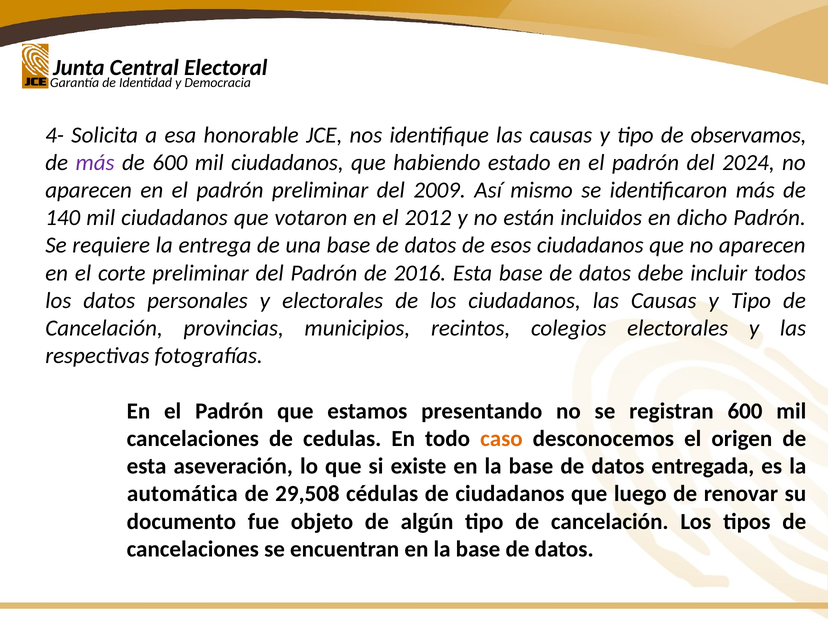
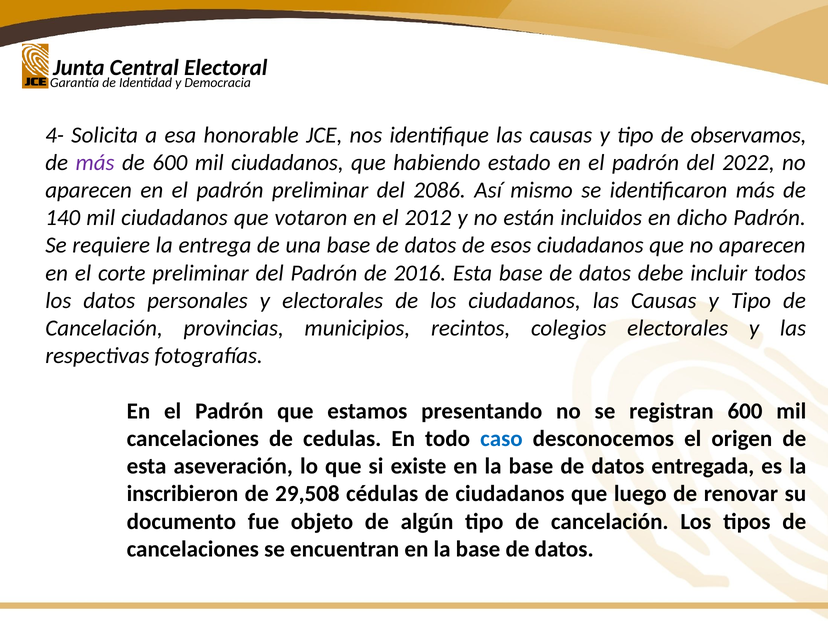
2024: 2024 -> 2022
2009: 2009 -> 2086
caso colour: orange -> blue
automática: automática -> inscribieron
